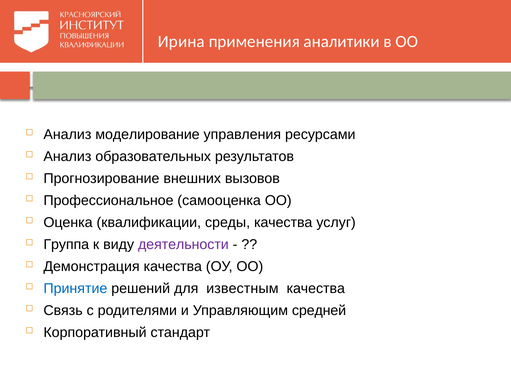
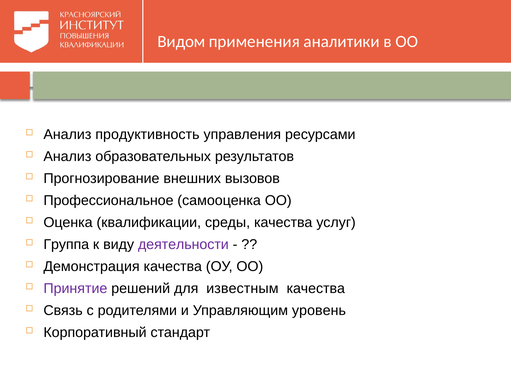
Ирина: Ирина -> Видом
моделирование: моделирование -> продуктивность
Принятие colour: blue -> purple
средней: средней -> уровень
